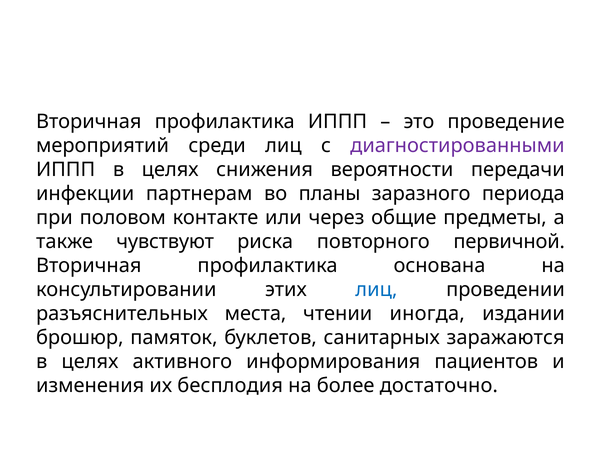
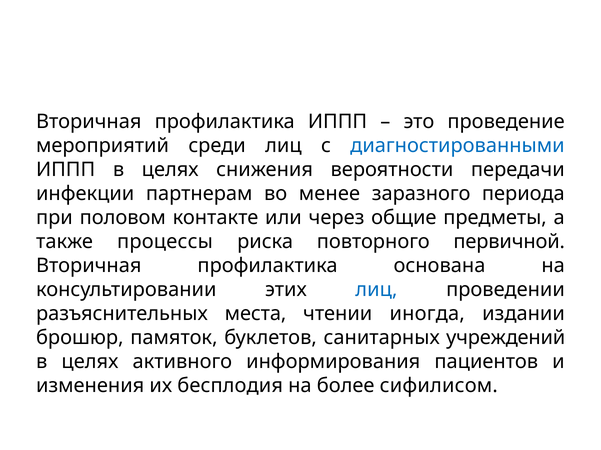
диагностированными colour: purple -> blue
планы: планы -> менее
чувствуют: чувствуют -> процессы
заражаются: заражаются -> учреждений
достаточно: достаточно -> сифилисом
